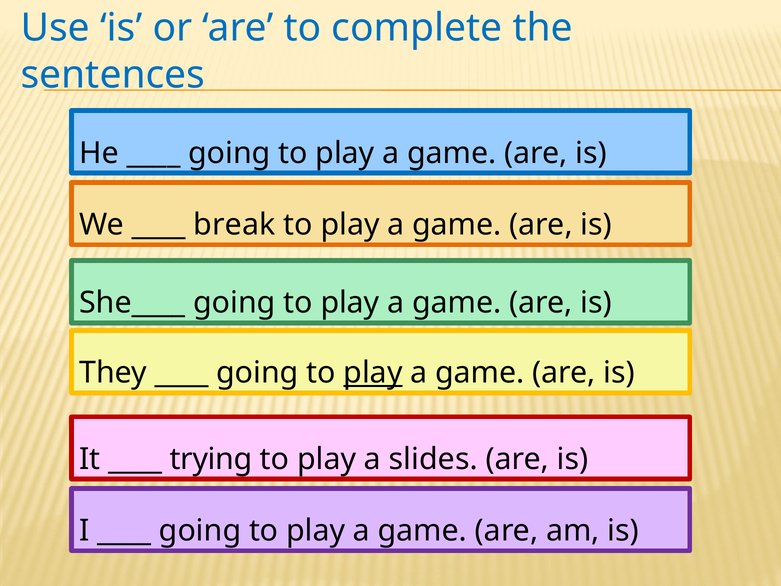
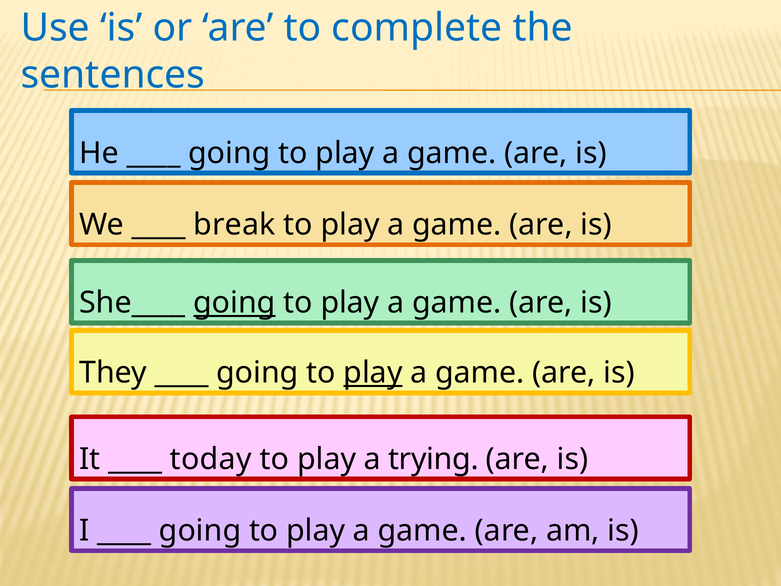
going at (234, 303) underline: none -> present
trying: trying -> today
slides: slides -> trying
